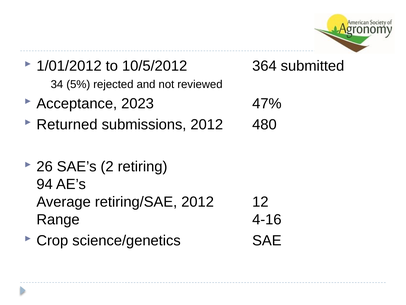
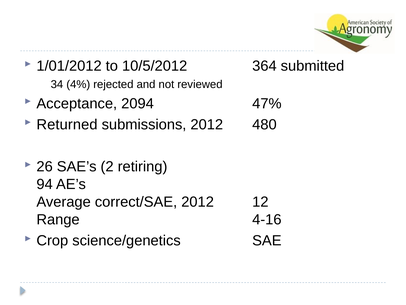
5%: 5% -> 4%
2023: 2023 -> 2094
retiring/SAE: retiring/SAE -> correct/SAE
